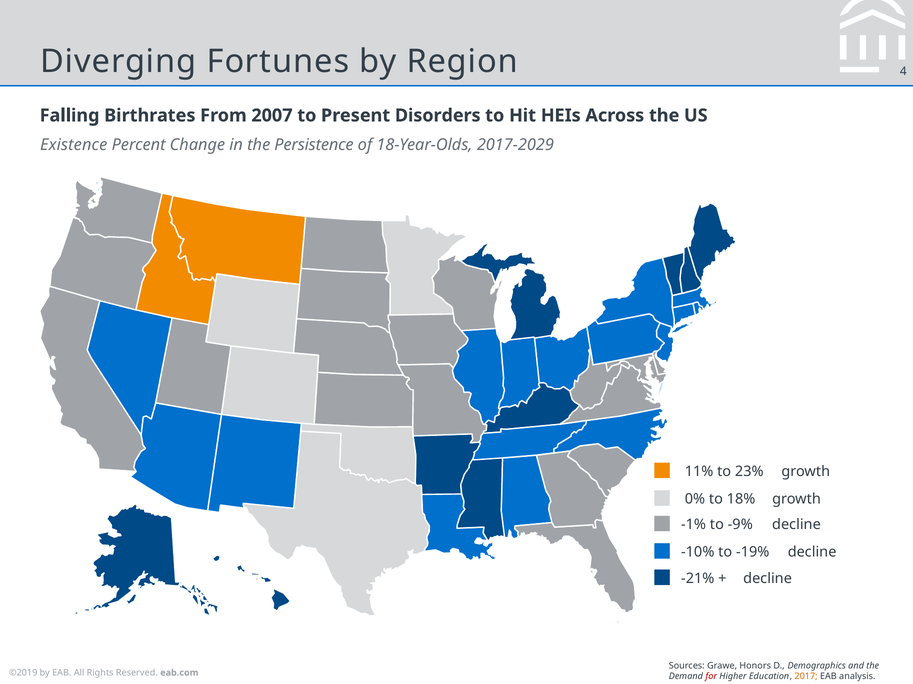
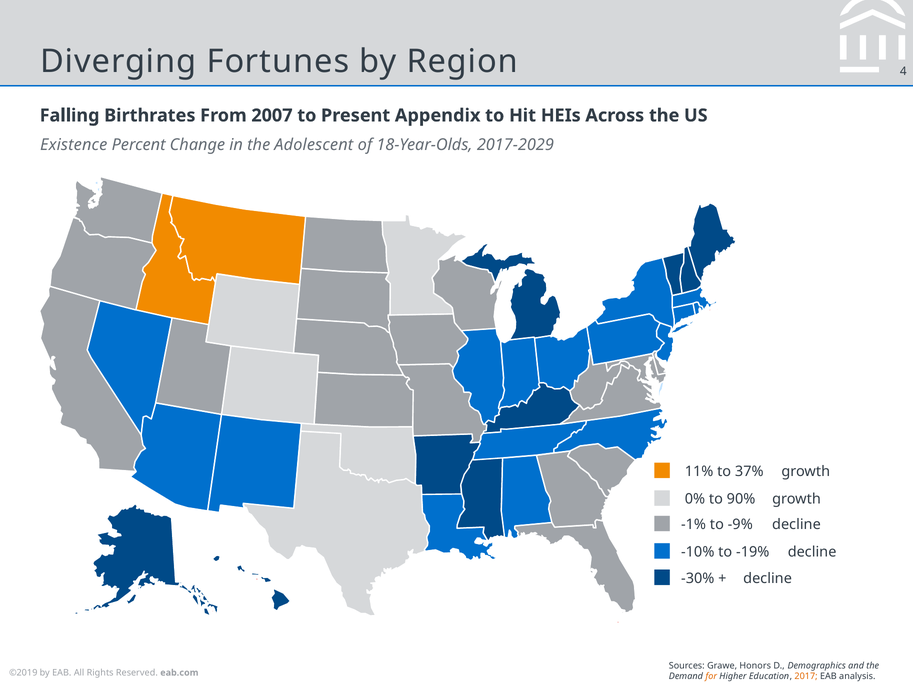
Disorders: Disorders -> Appendix
Persistence: Persistence -> Adolescent
23%: 23% -> 37%
18%: 18% -> 90%
-21%: -21% -> -30%
for colour: red -> orange
